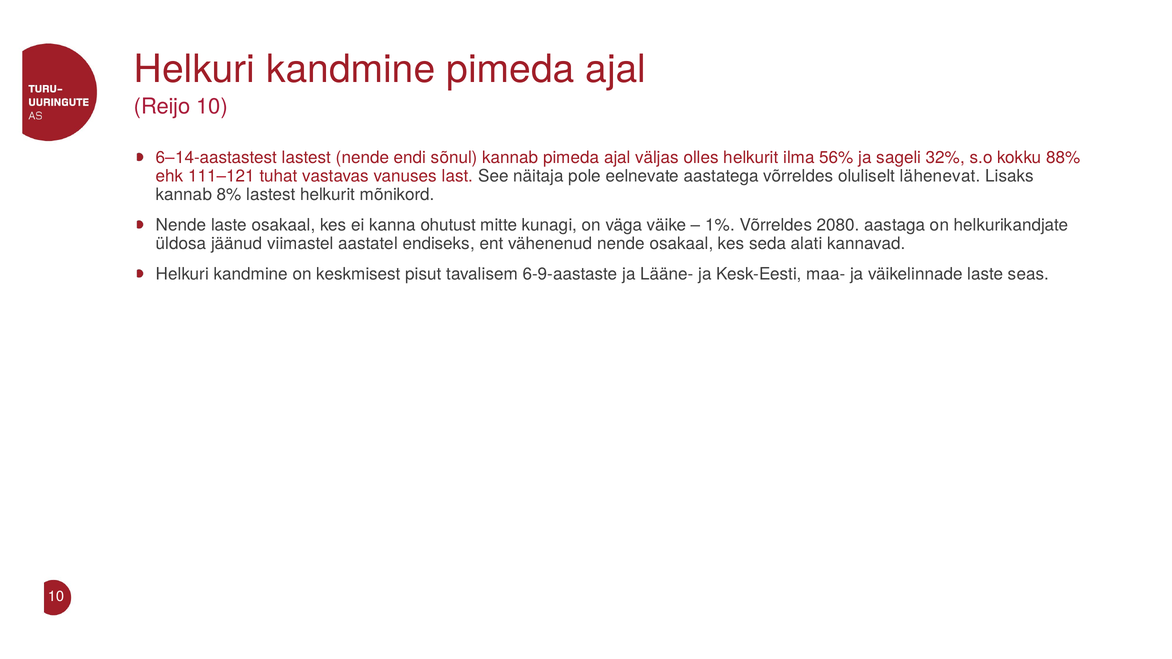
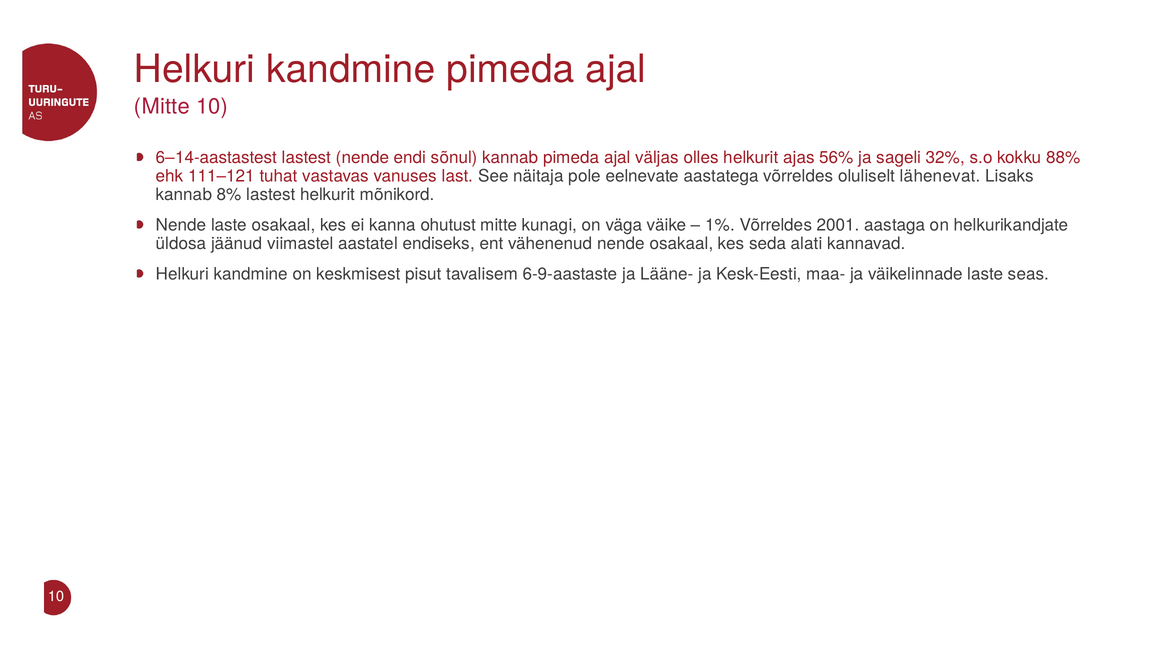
Reijo at (162, 107): Reijo -> Mitte
ilma: ilma -> ajas
2080: 2080 -> 2001
